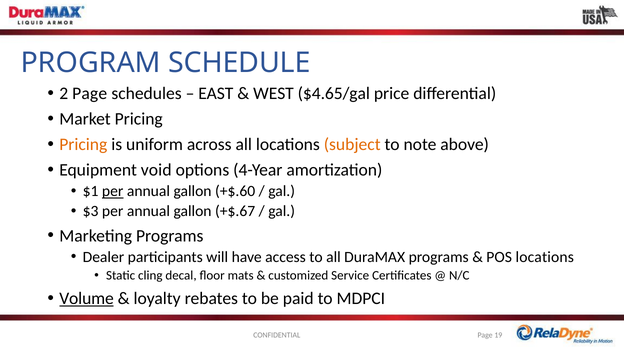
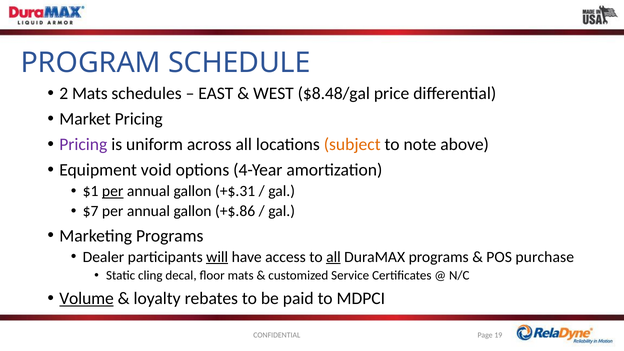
2 Page: Page -> Mats
$4.65/gal: $4.65/gal -> $8.48/gal
Pricing at (83, 145) colour: orange -> purple
+$.60: +$.60 -> +$.31
$3: $3 -> $7
+$.67: +$.67 -> +$.86
will underline: none -> present
all at (333, 257) underline: none -> present
POS locations: locations -> purchase
